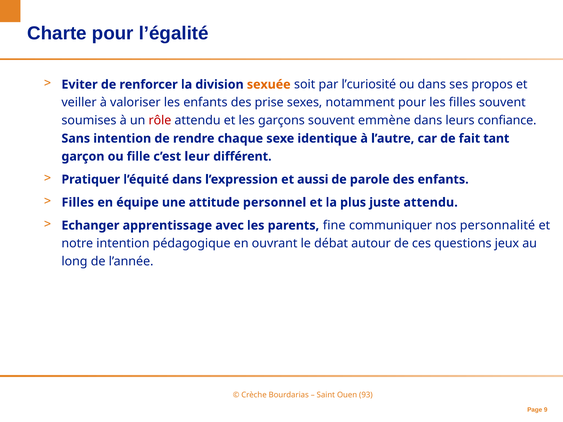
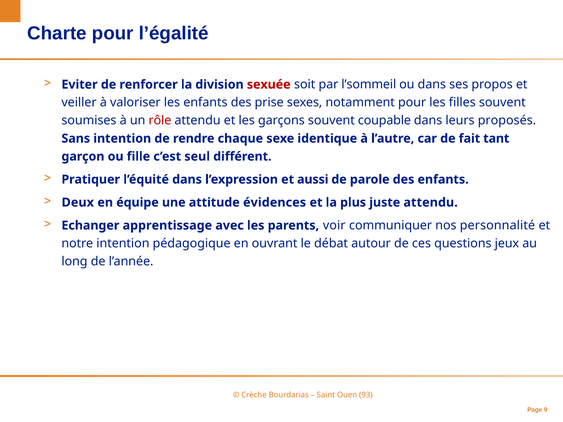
sexuée colour: orange -> red
l’curiosité: l’curiosité -> l’sommeil
emmène: emmène -> coupable
confiance: confiance -> proposés
leur: leur -> seul
Filles at (78, 203): Filles -> Deux
personnel: personnel -> évidences
fine: fine -> voir
